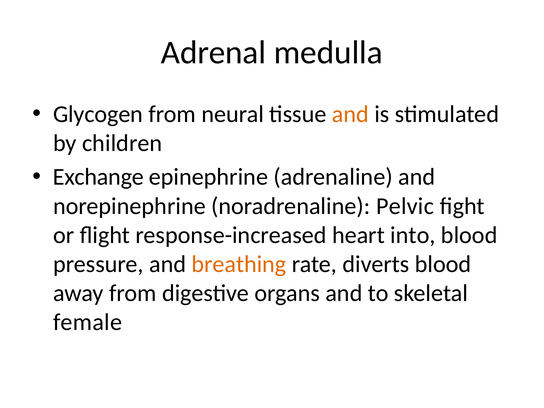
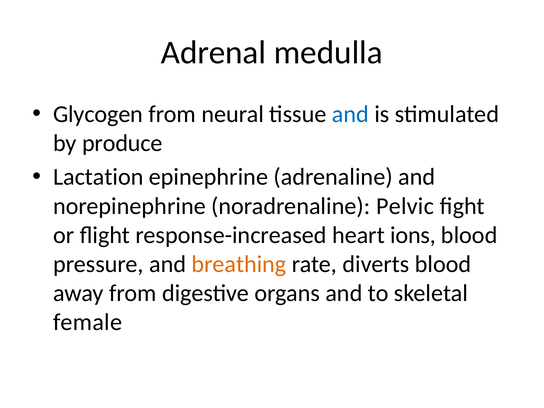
and at (350, 114) colour: orange -> blue
children: children -> produce
Exchange: Exchange -> Lactation
into: into -> ions
